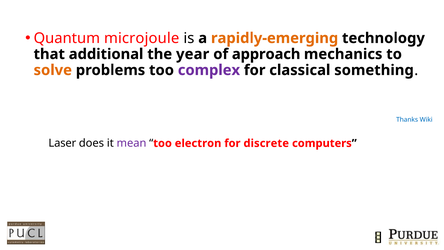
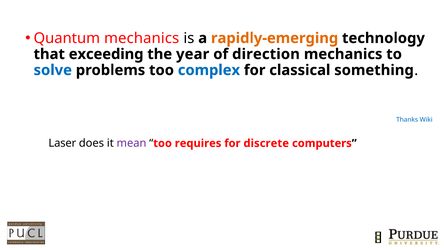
Quantum microjoule: microjoule -> mechanics
additional: additional -> exceeding
approach: approach -> direction
solve colour: orange -> blue
complex colour: purple -> blue
electron: electron -> requires
